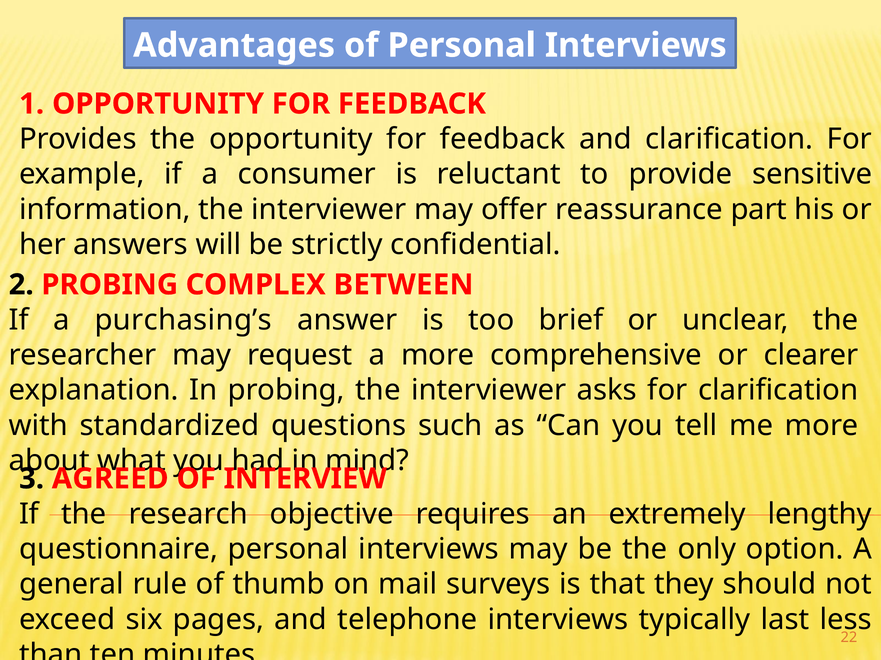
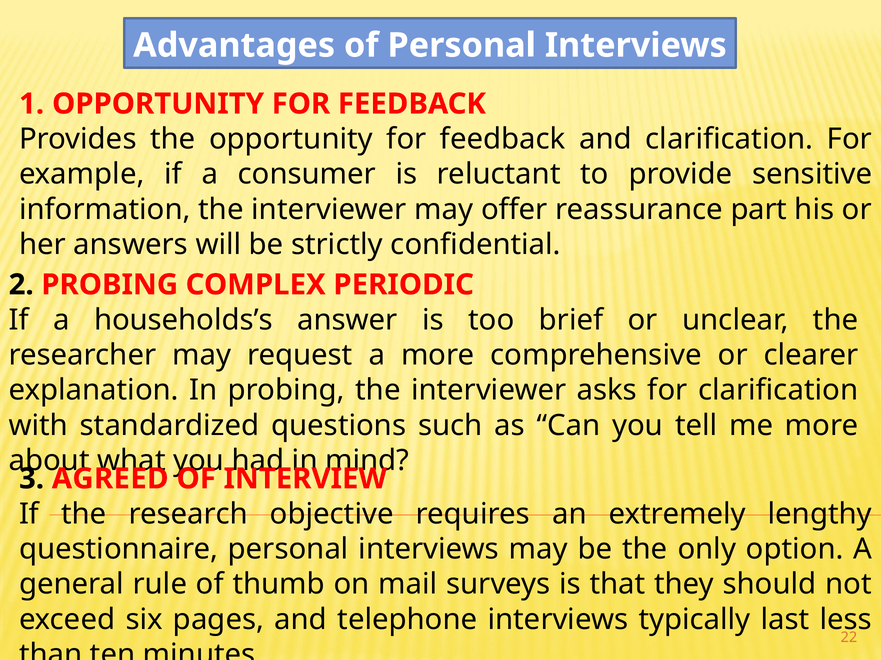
BETWEEN: BETWEEN -> PERIODIC
purchasing’s: purchasing’s -> households’s
